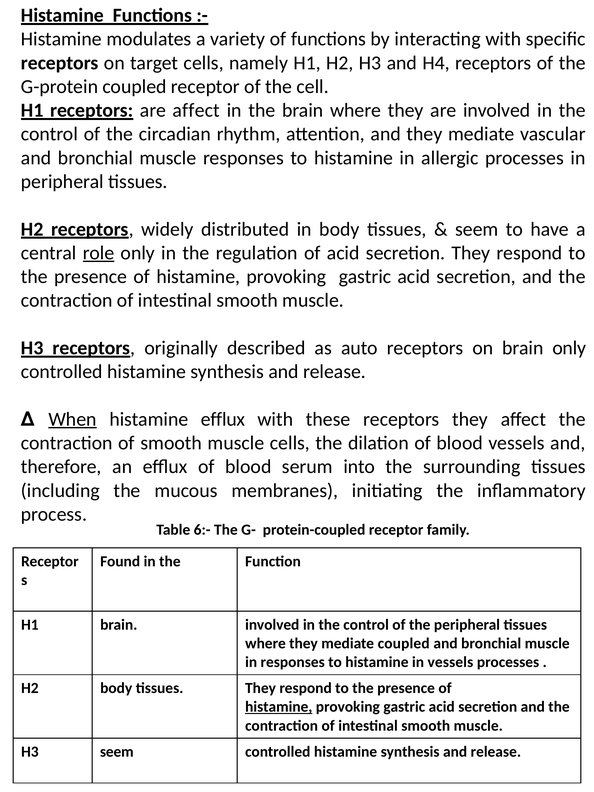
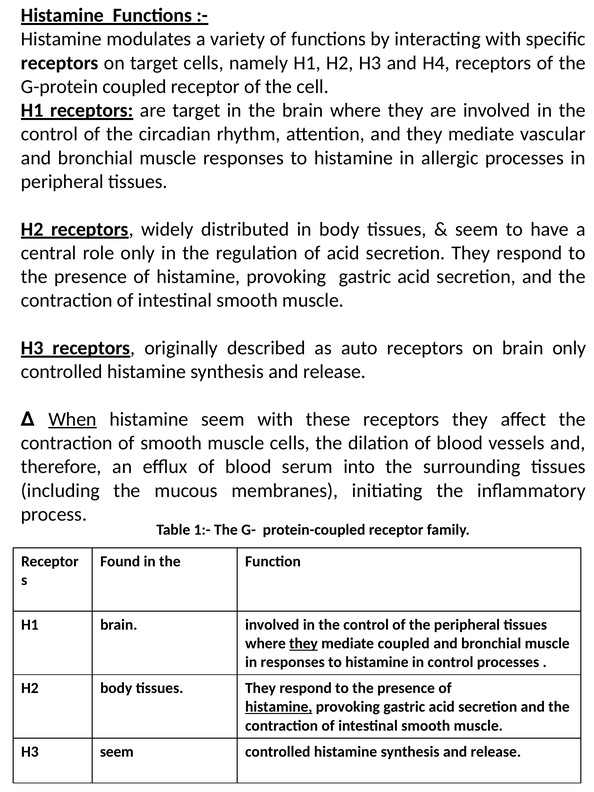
are affect: affect -> target
role underline: present -> none
histamine efflux: efflux -> seem
6:-: 6:- -> 1:-
they at (303, 643) underline: none -> present
in vessels: vessels -> control
